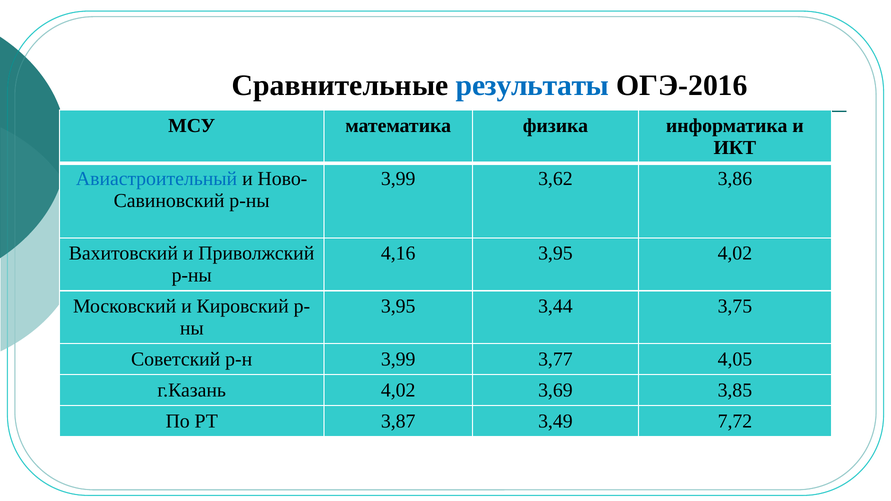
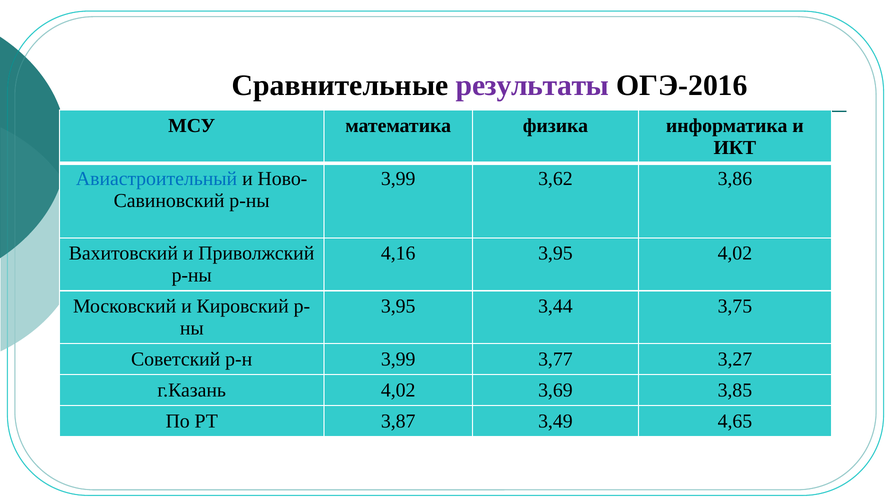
результаты colour: blue -> purple
4,05: 4,05 -> 3,27
7,72: 7,72 -> 4,65
